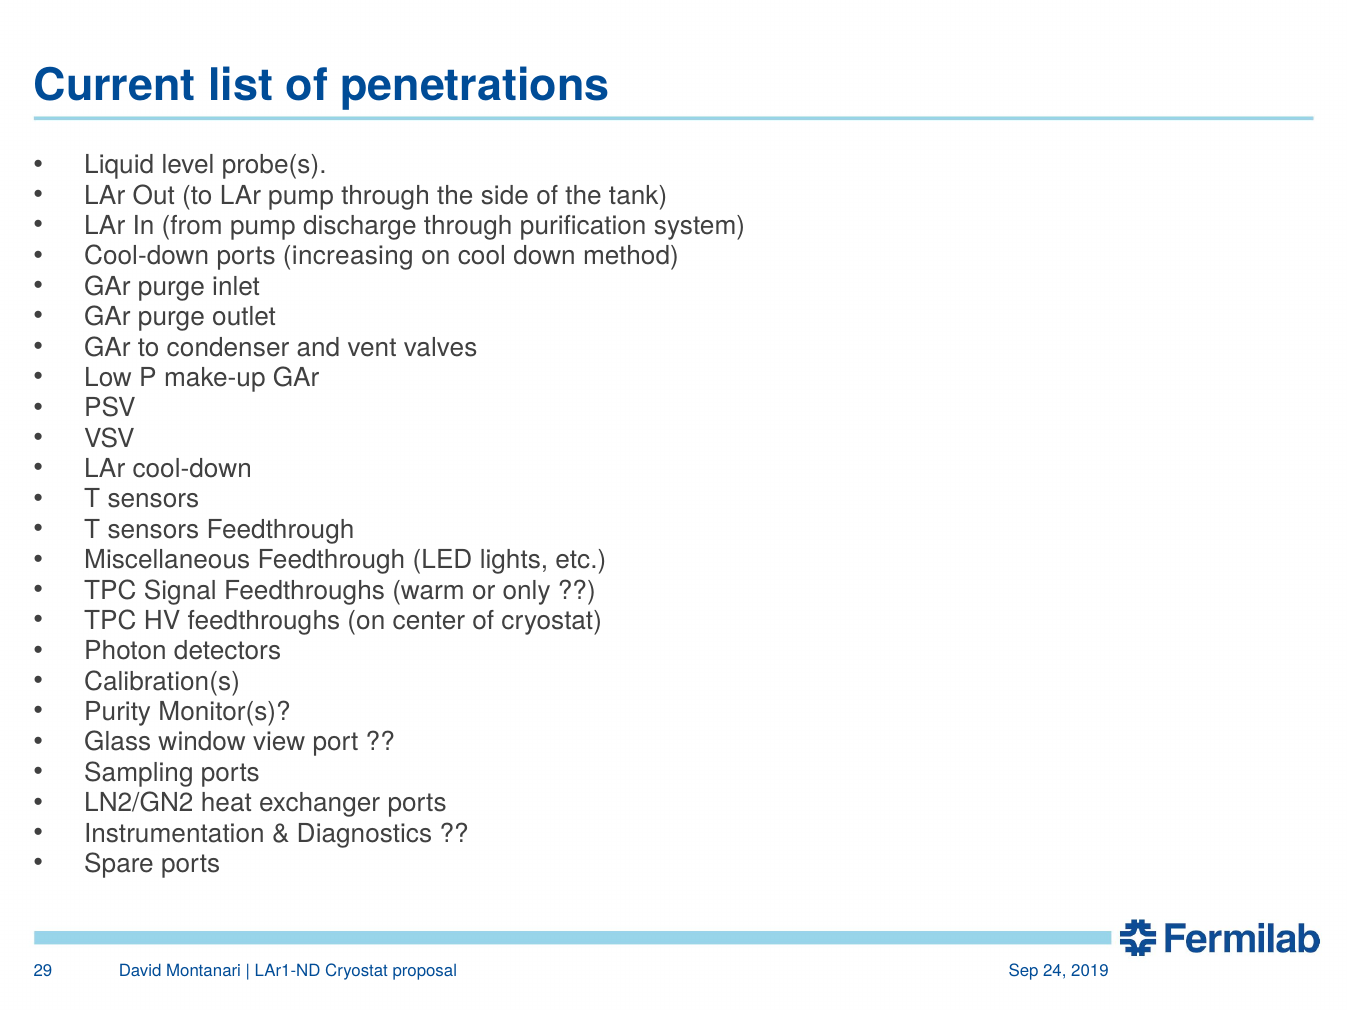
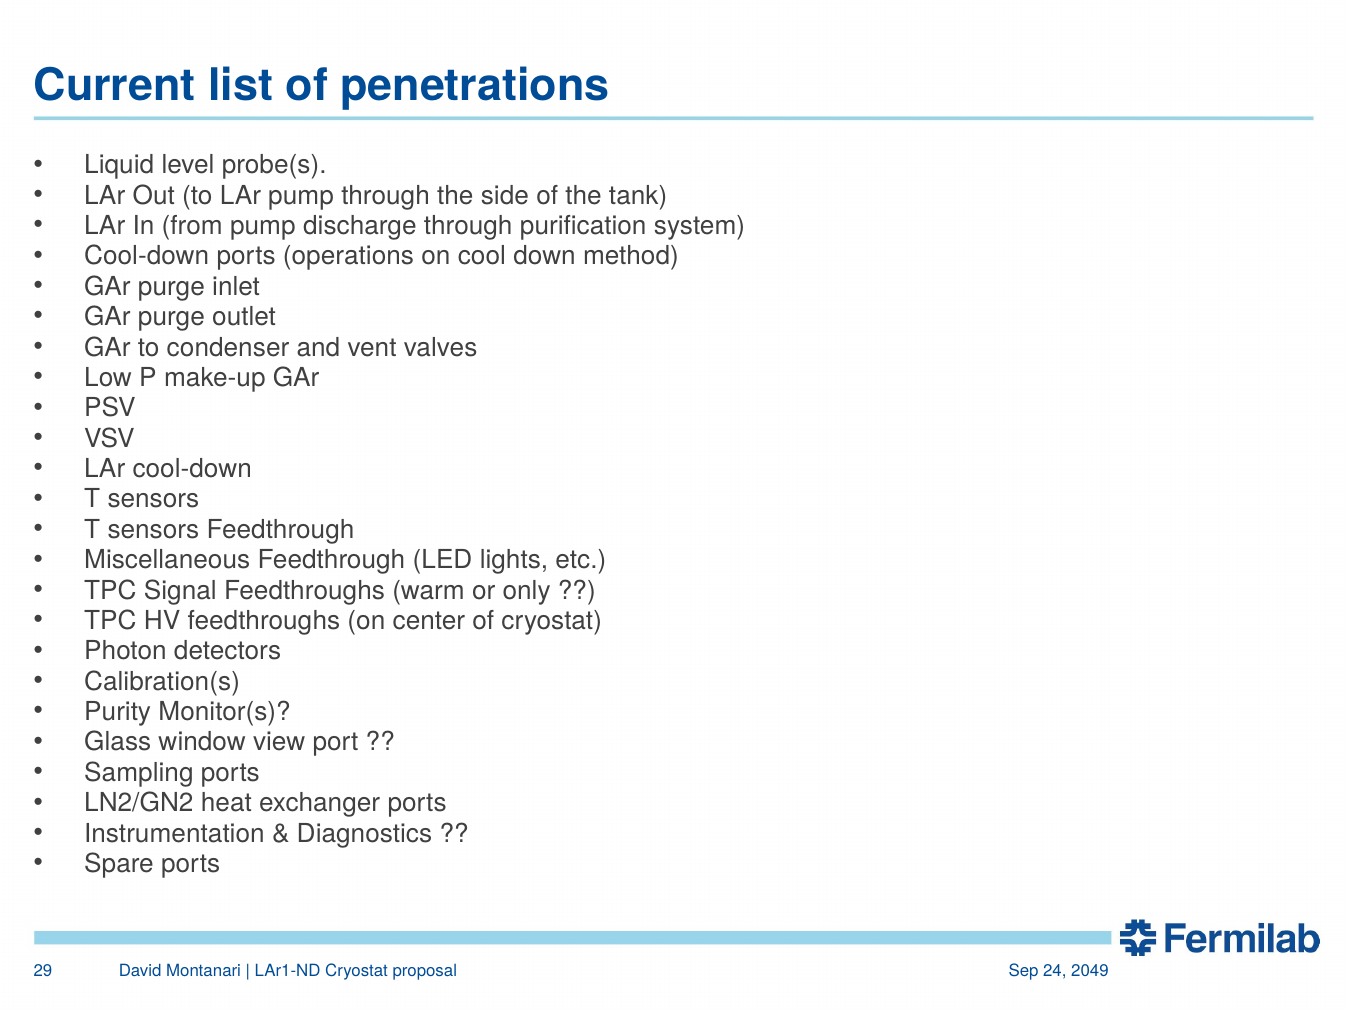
increasing: increasing -> operations
2019: 2019 -> 2049
